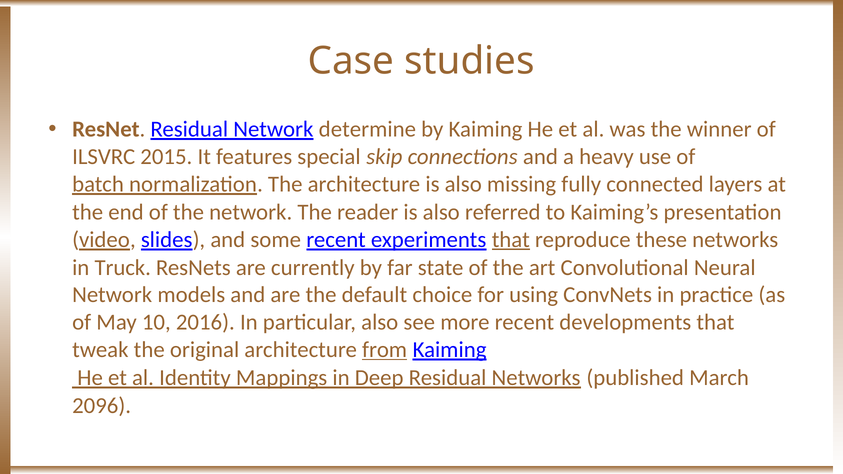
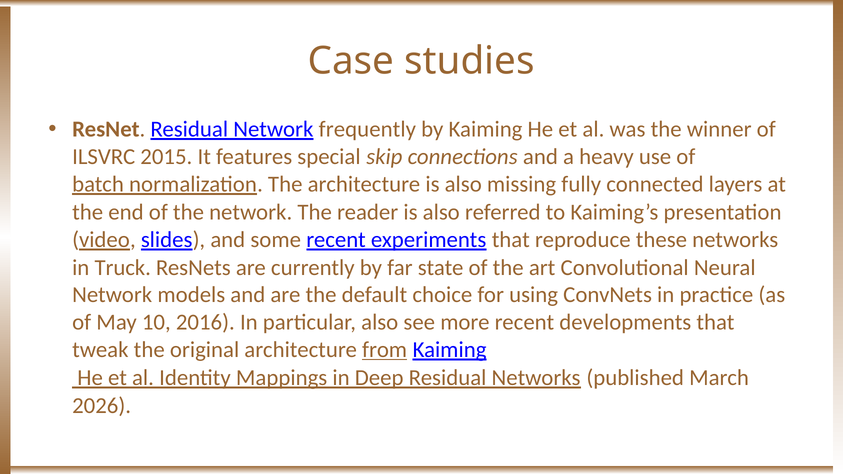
determine: determine -> frequently
that at (511, 240) underline: present -> none
2096: 2096 -> 2026
